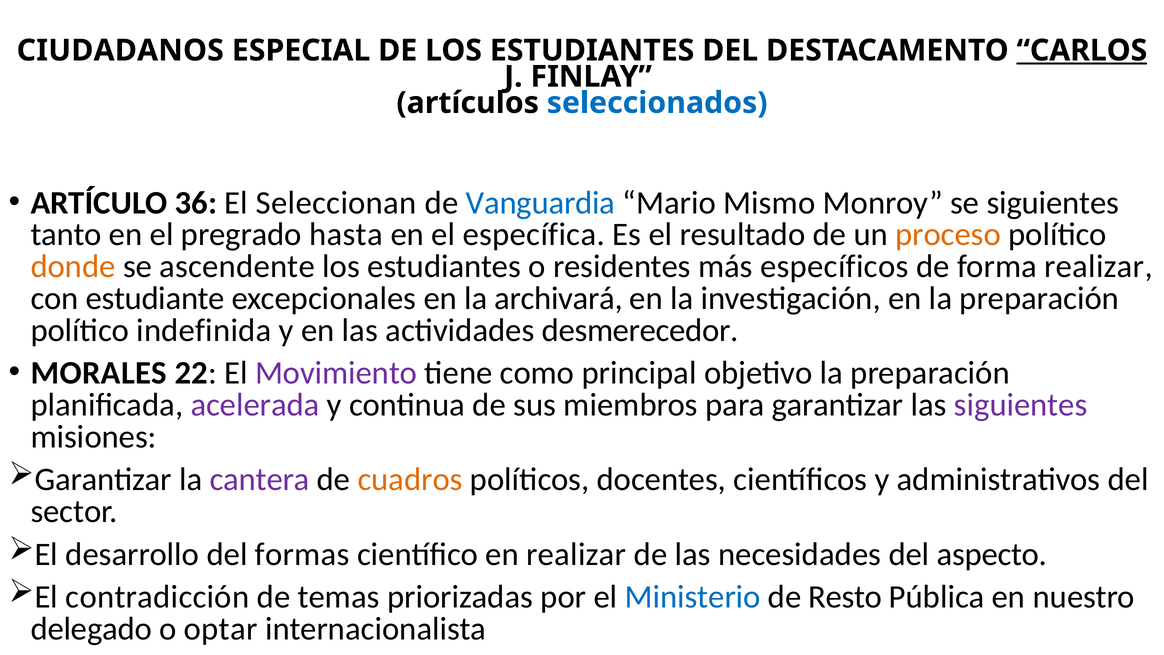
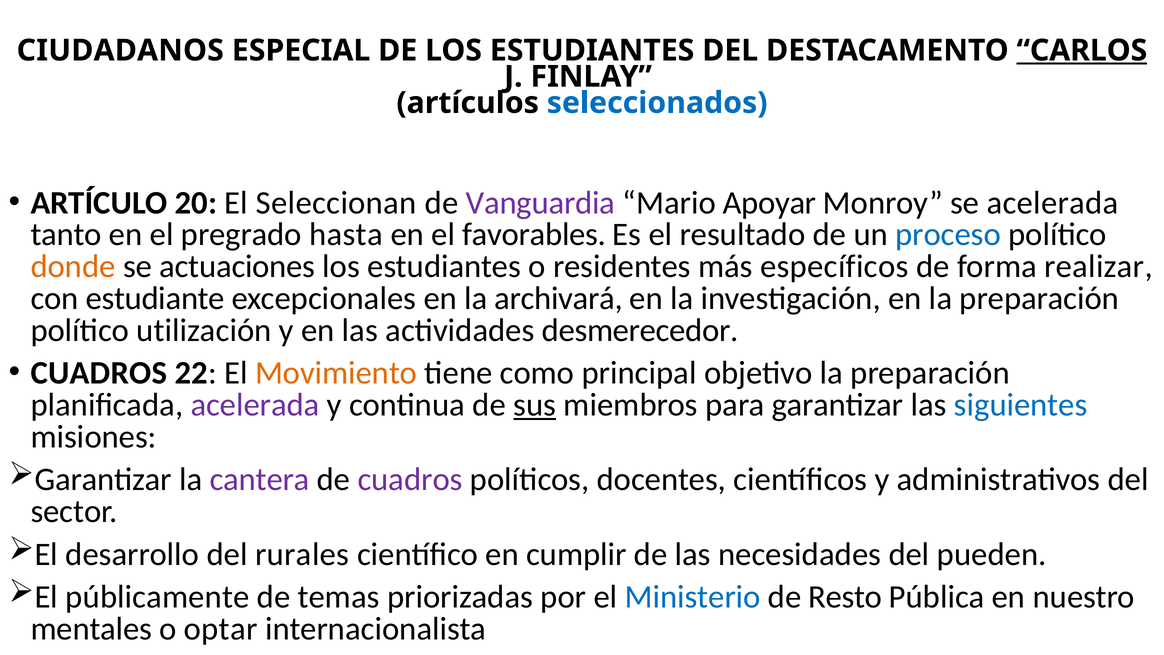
36: 36 -> 20
Vanguardia colour: blue -> purple
Mismo: Mismo -> Apoyar
se siguientes: siguientes -> acelerada
específica: específica -> favorables
proceso colour: orange -> blue
ascendente: ascendente -> actuaciones
indefinida: indefinida -> utilización
MORALES at (99, 373): MORALES -> CUADROS
Movimiento colour: purple -> orange
sus underline: none -> present
siguientes at (1021, 405) colour: purple -> blue
cuadros at (410, 479) colour: orange -> purple
formas: formas -> rurales
en realizar: realizar -> cumplir
aspecto: aspecto -> pueden
contradicción: contradicción -> públicamente
delegado: delegado -> mentales
